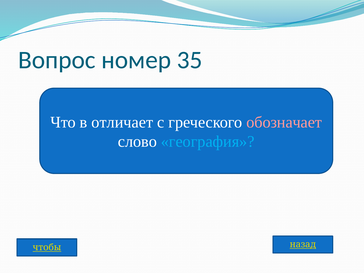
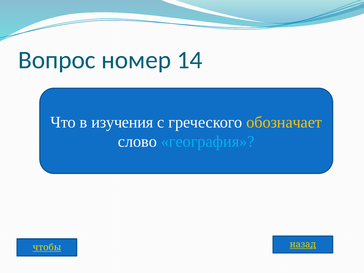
35: 35 -> 14
отличает: отличает -> изучения
обозначает colour: pink -> yellow
